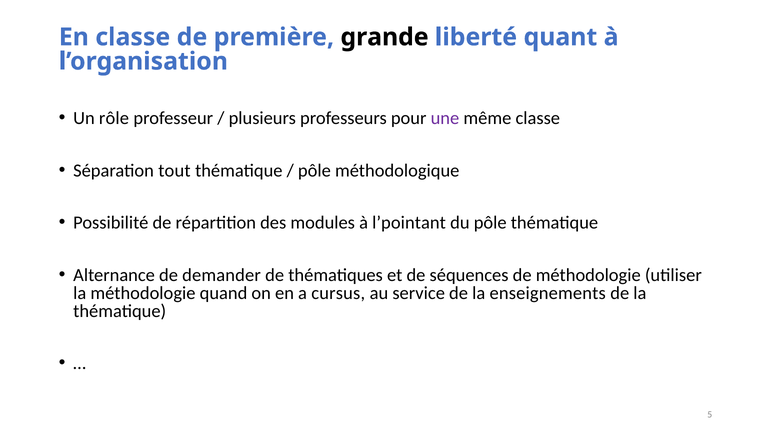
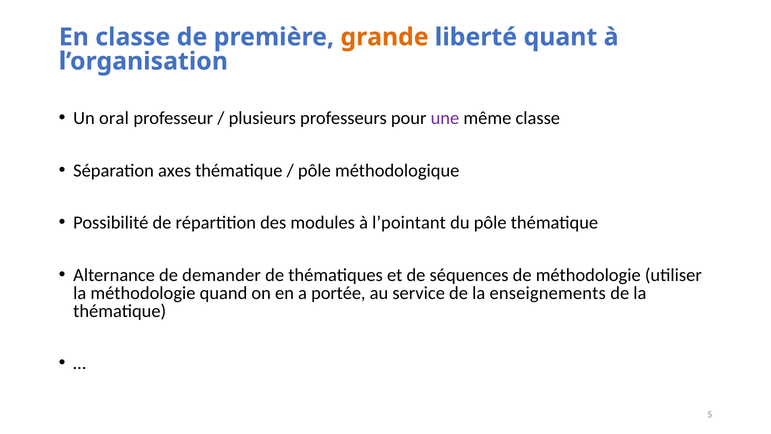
grande colour: black -> orange
rôle: rôle -> oral
tout: tout -> axes
cursus: cursus -> portée
